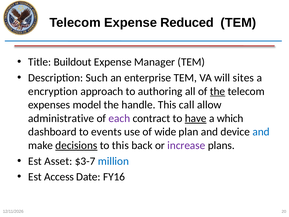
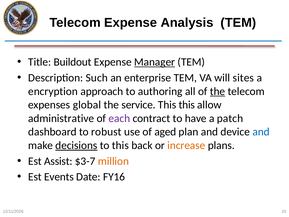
Reduced: Reduced -> Analysis
Manager underline: none -> present
model: model -> global
handle: handle -> service
This call: call -> this
have underline: present -> none
which: which -> patch
events: events -> robust
wide: wide -> aged
increase colour: purple -> orange
Asset: Asset -> Assist
million colour: blue -> orange
Access: Access -> Events
